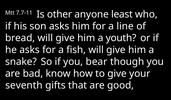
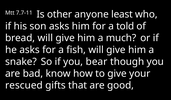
line: line -> told
youth: youth -> much
seventh: seventh -> rescued
